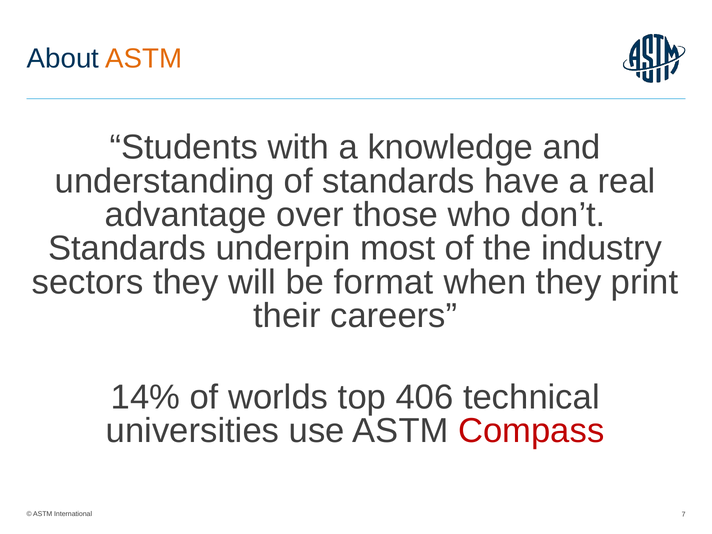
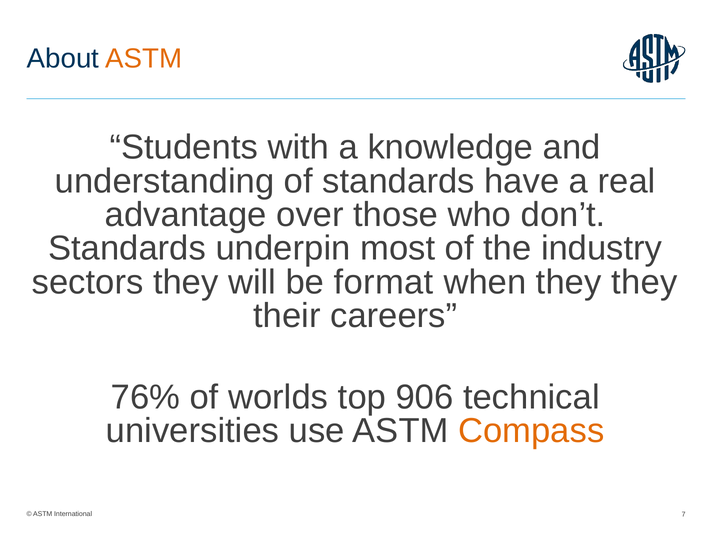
they print: print -> they
14%: 14% -> 76%
406: 406 -> 906
Compass colour: red -> orange
